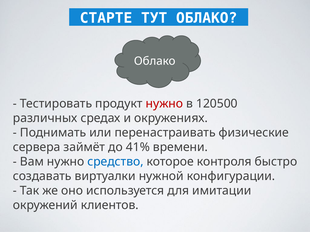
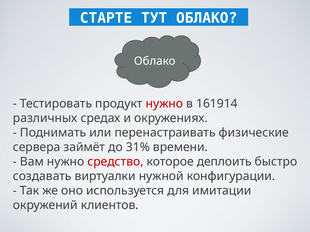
120500: 120500 -> 161914
41%: 41% -> 31%
средство colour: blue -> red
контроля: контроля -> деплоить
